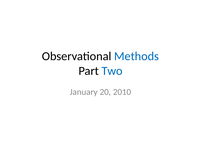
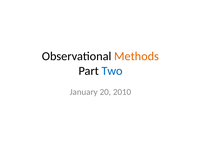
Methods colour: blue -> orange
